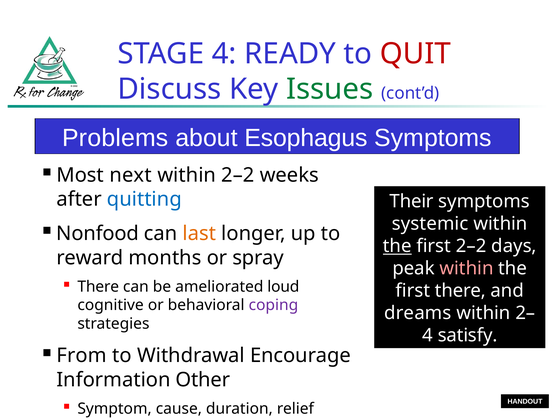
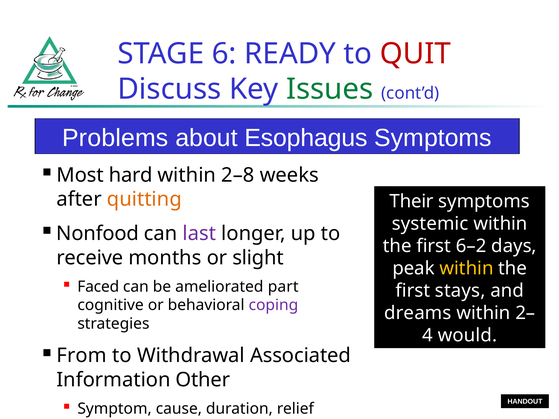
STAGE 4: 4 -> 6
next: next -> hard
within 2–2: 2–2 -> 2–8
quitting colour: blue -> orange
last colour: orange -> purple
the at (397, 246) underline: present -> none
first 2–2: 2–2 -> 6–2
reward: reward -> receive
spray: spray -> slight
within at (467, 269) colour: pink -> yellow
There at (98, 287): There -> Faced
loud: loud -> part
first there: there -> stays
satisfy: satisfy -> would
Encourage: Encourage -> Associated
